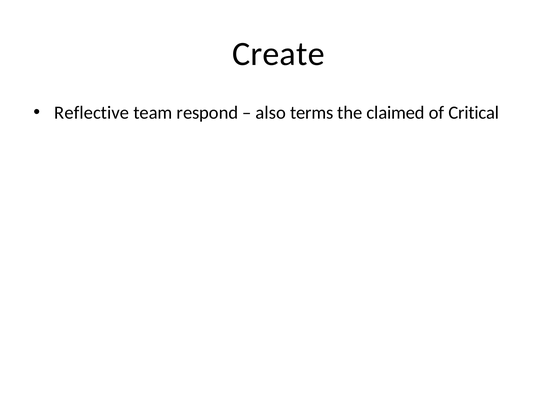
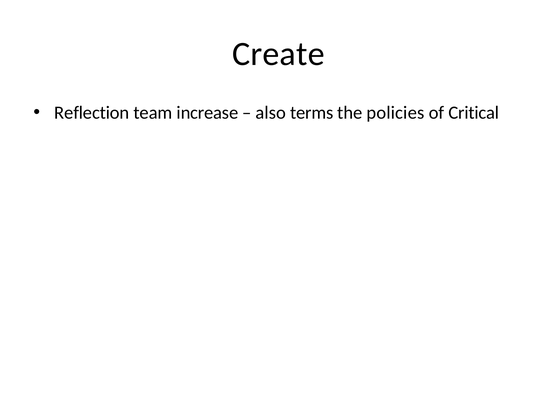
Reflective: Reflective -> Reflection
respond: respond -> increase
claimed: claimed -> policies
